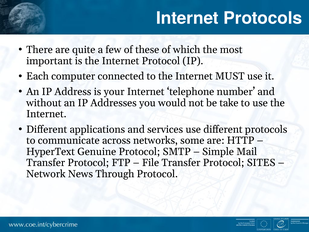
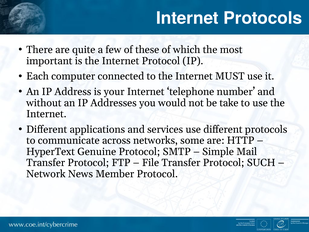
SITES: SITES -> SUCH
Through: Through -> Member
